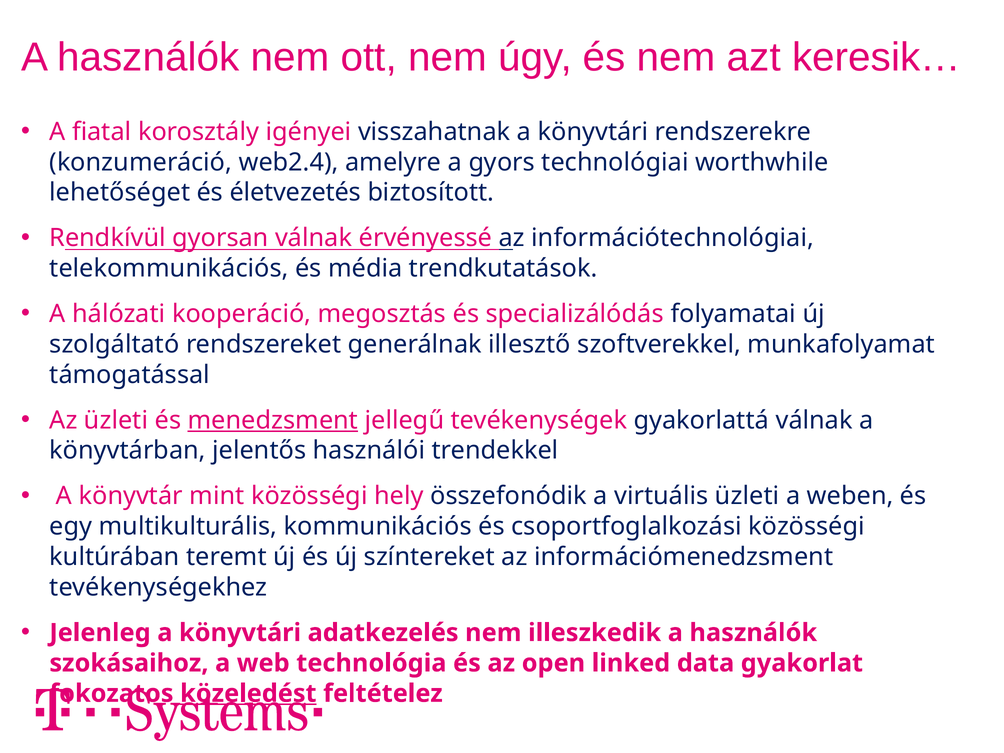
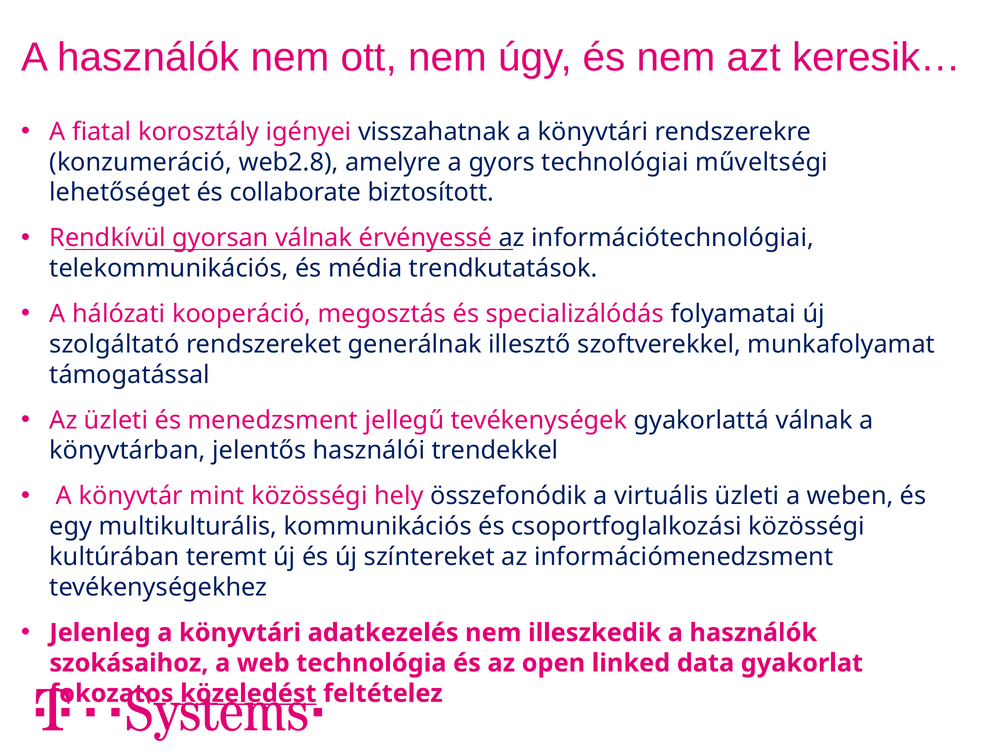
web2.4: web2.4 -> web2.8
worthwhile: worthwhile -> műveltségi
életvezetés: életvezetés -> collaborate
menedzsment underline: present -> none
